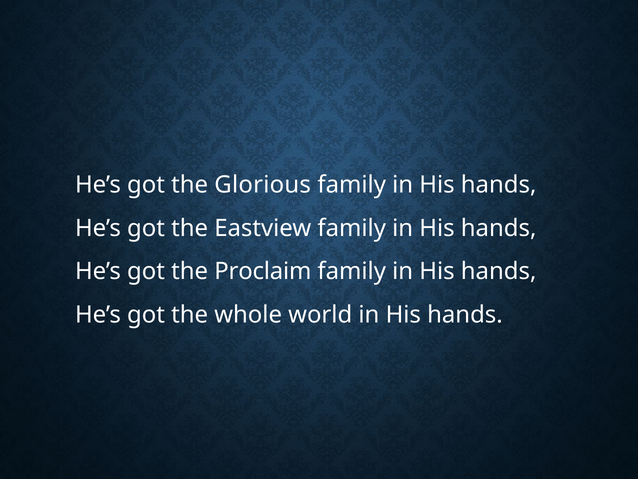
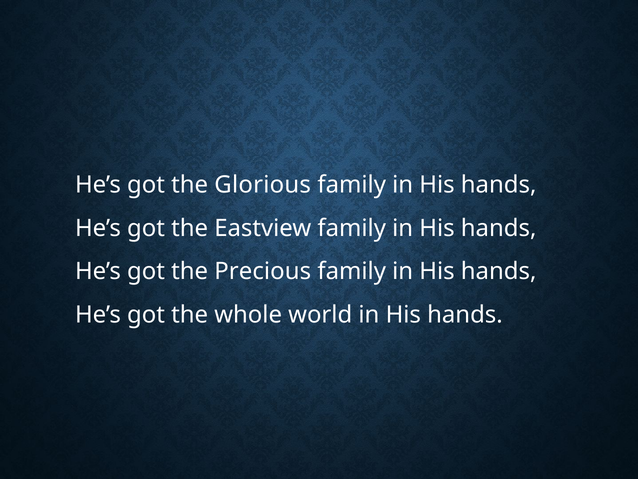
Proclaim: Proclaim -> Precious
